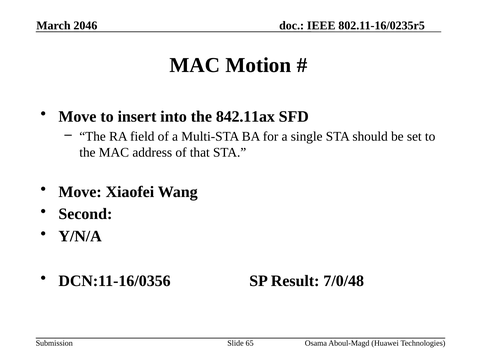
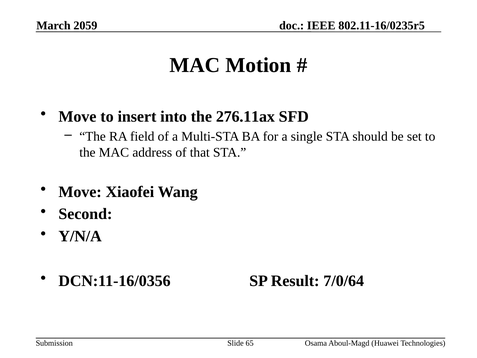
2046: 2046 -> 2059
842.11ax: 842.11ax -> 276.11ax
7/0/48: 7/0/48 -> 7/0/64
